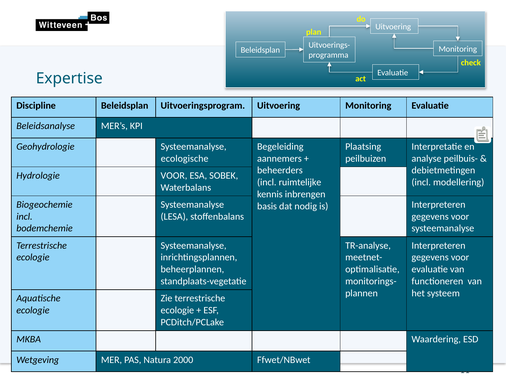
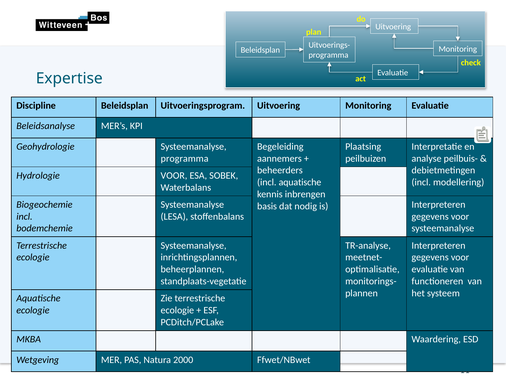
ecologische at (185, 159): ecologische -> programma
incl ruimtelijke: ruimtelijke -> aquatische
